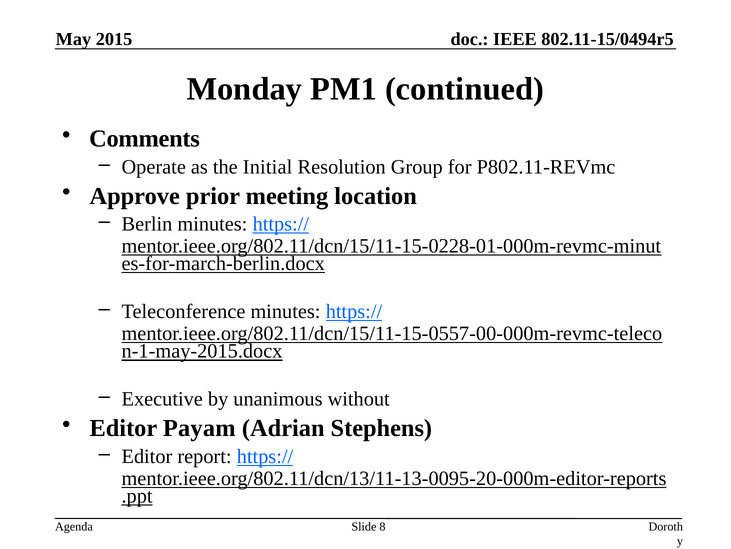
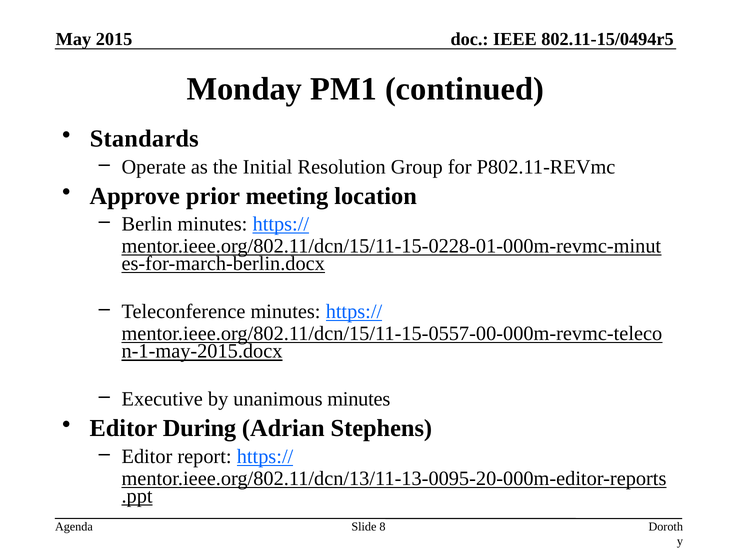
Comments: Comments -> Standards
unanimous without: without -> minutes
Payam: Payam -> During
